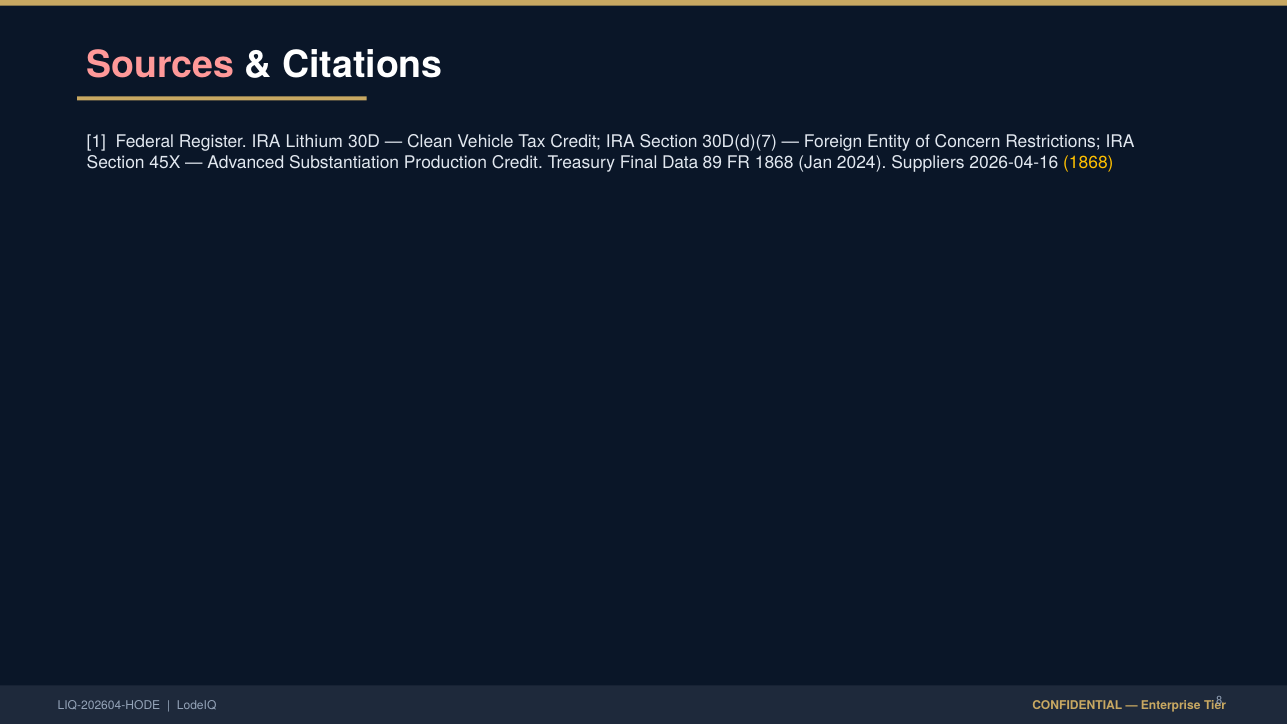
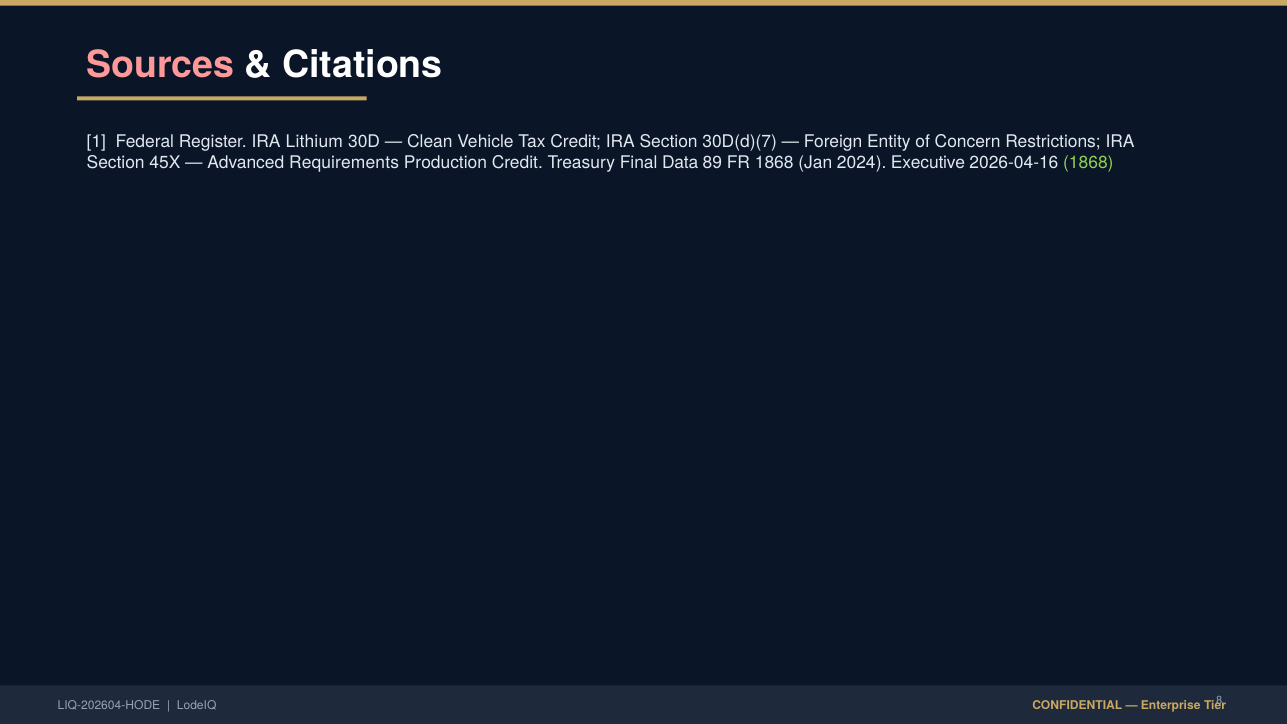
Substantiation: Substantiation -> Requirements
Suppliers: Suppliers -> Executive
1868 at (1088, 163) colour: yellow -> light green
